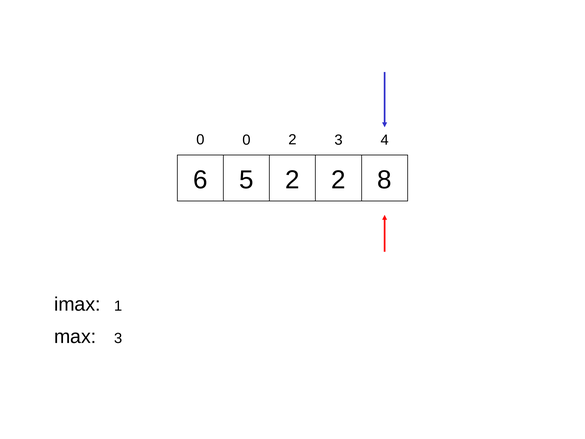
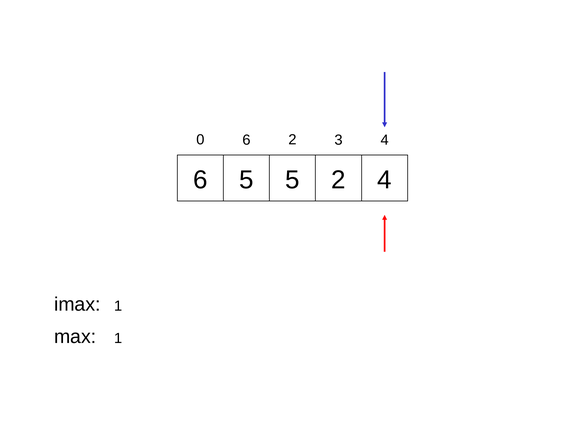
0 0: 0 -> 6
6 2: 2 -> 5
5 8: 8 -> 4
max 3: 3 -> 1
